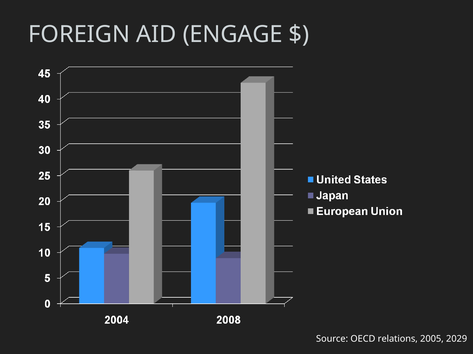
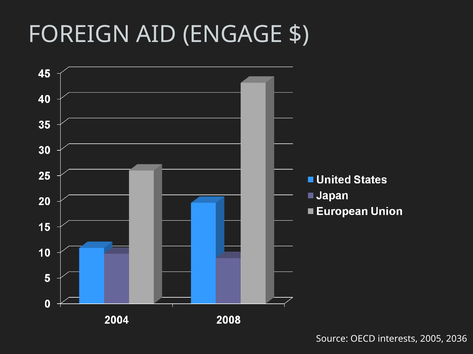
relations: relations -> interests
2029: 2029 -> 2036
